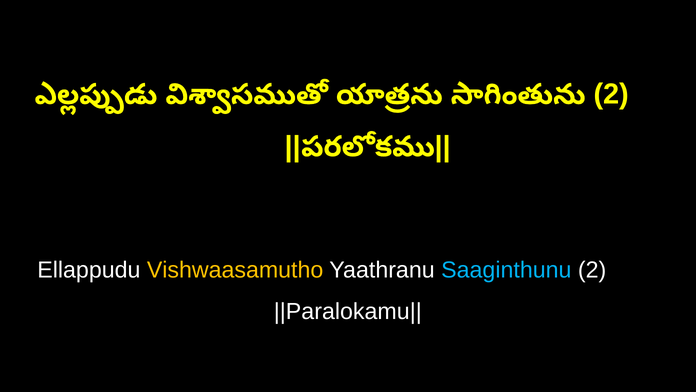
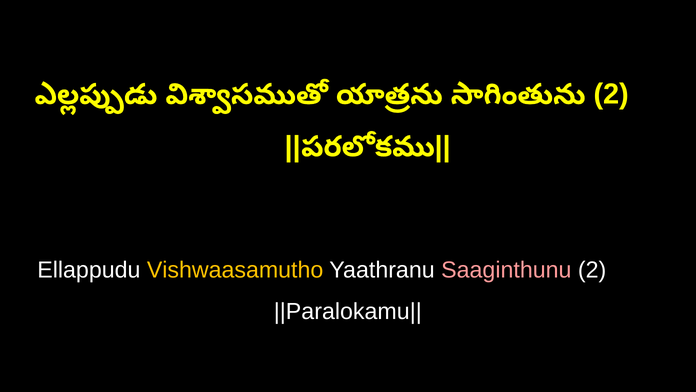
Saaginthunu colour: light blue -> pink
